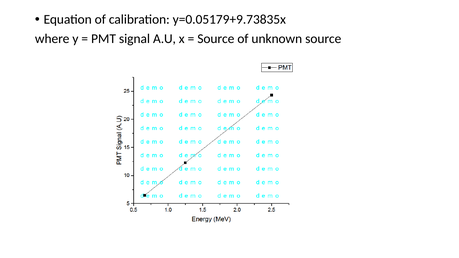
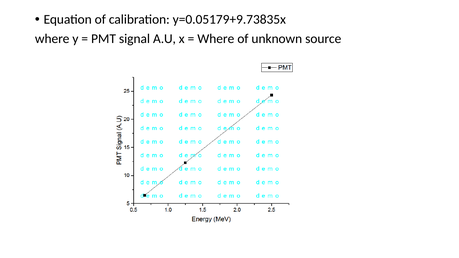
Source at (216, 39): Source -> Where
